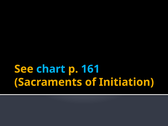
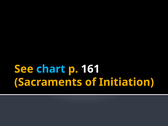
161 colour: light blue -> white
